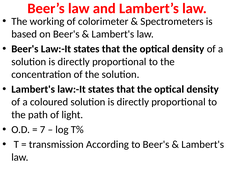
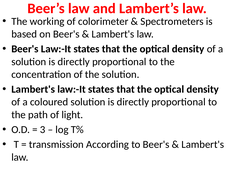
7: 7 -> 3
